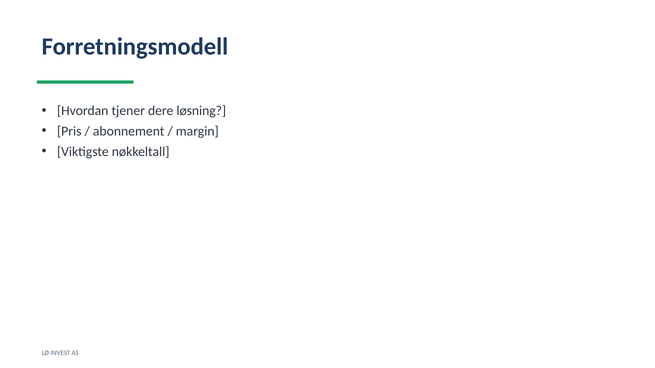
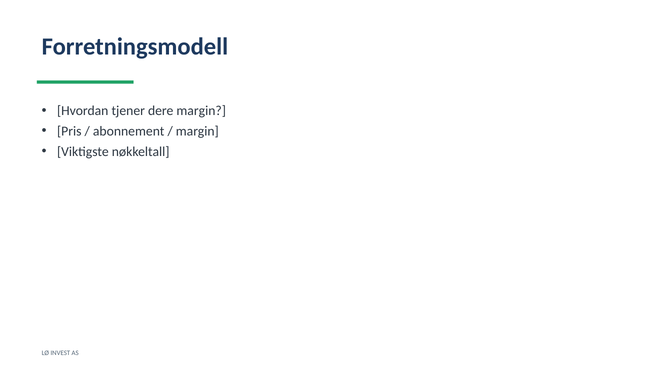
dere løsning: løsning -> margin
